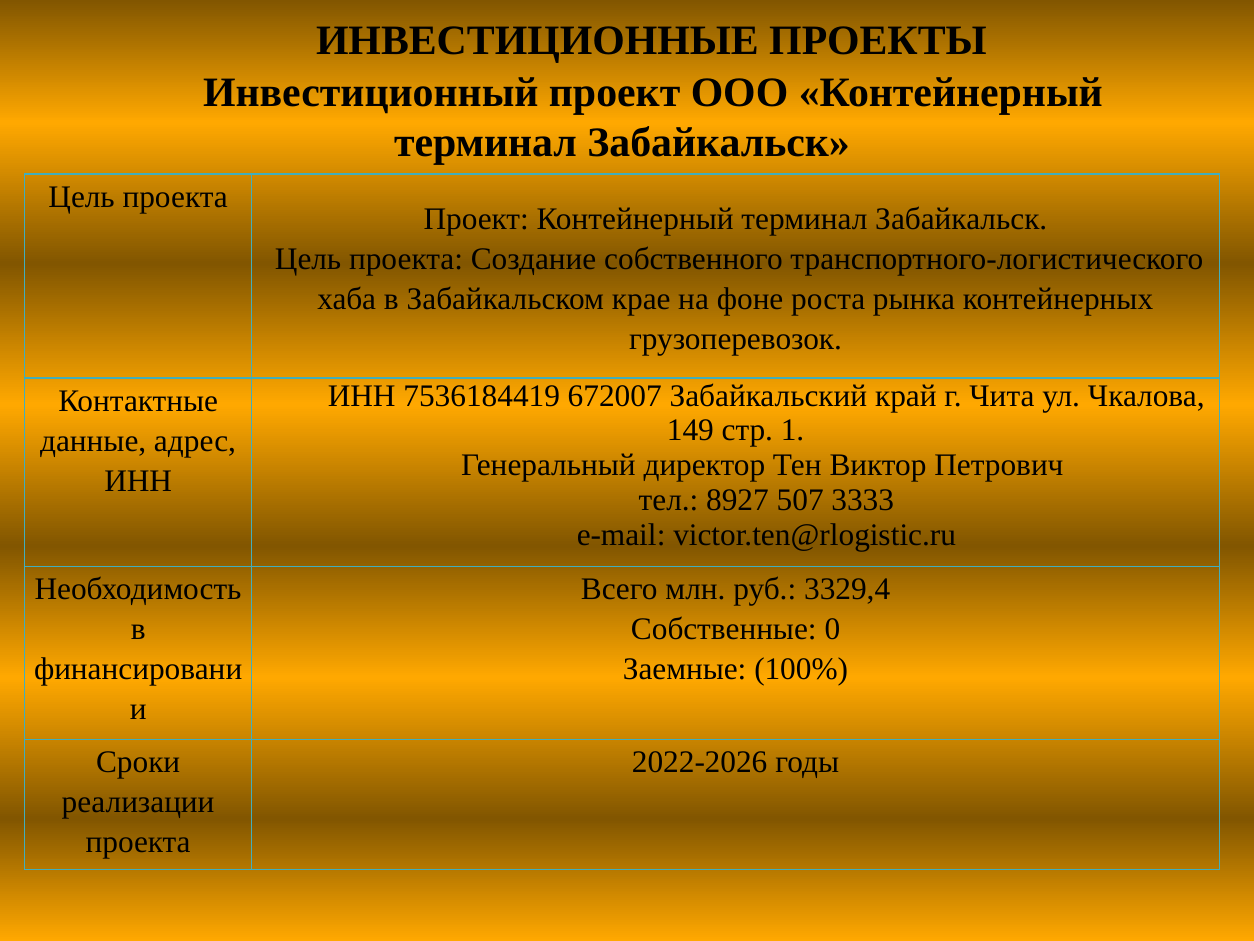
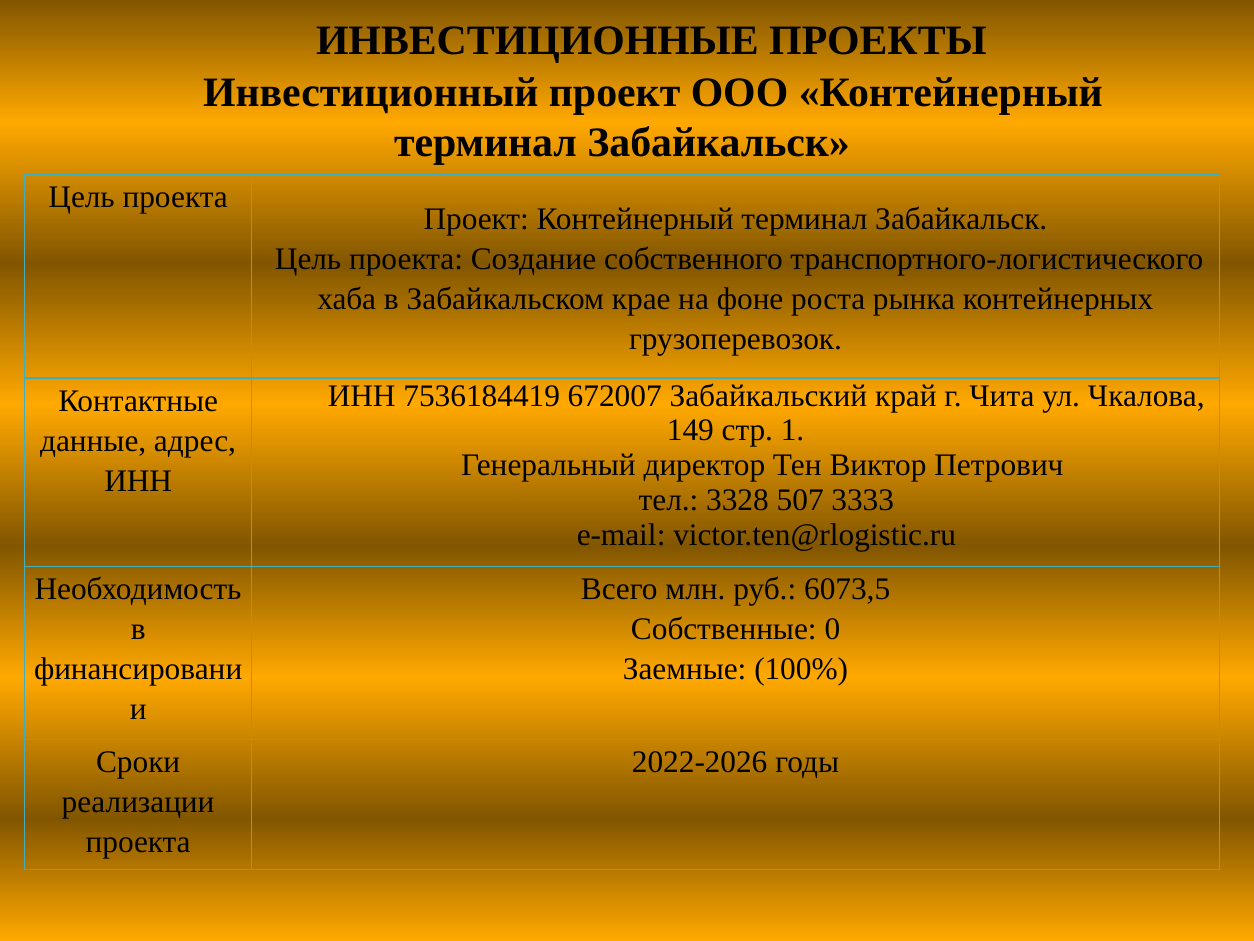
8927: 8927 -> 3328
3329,4: 3329,4 -> 6073,5
